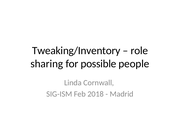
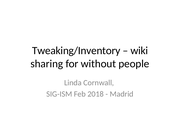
role: role -> wiki
possible: possible -> without
